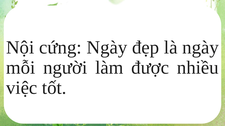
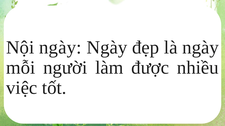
Nội cứng: cứng -> ngày
